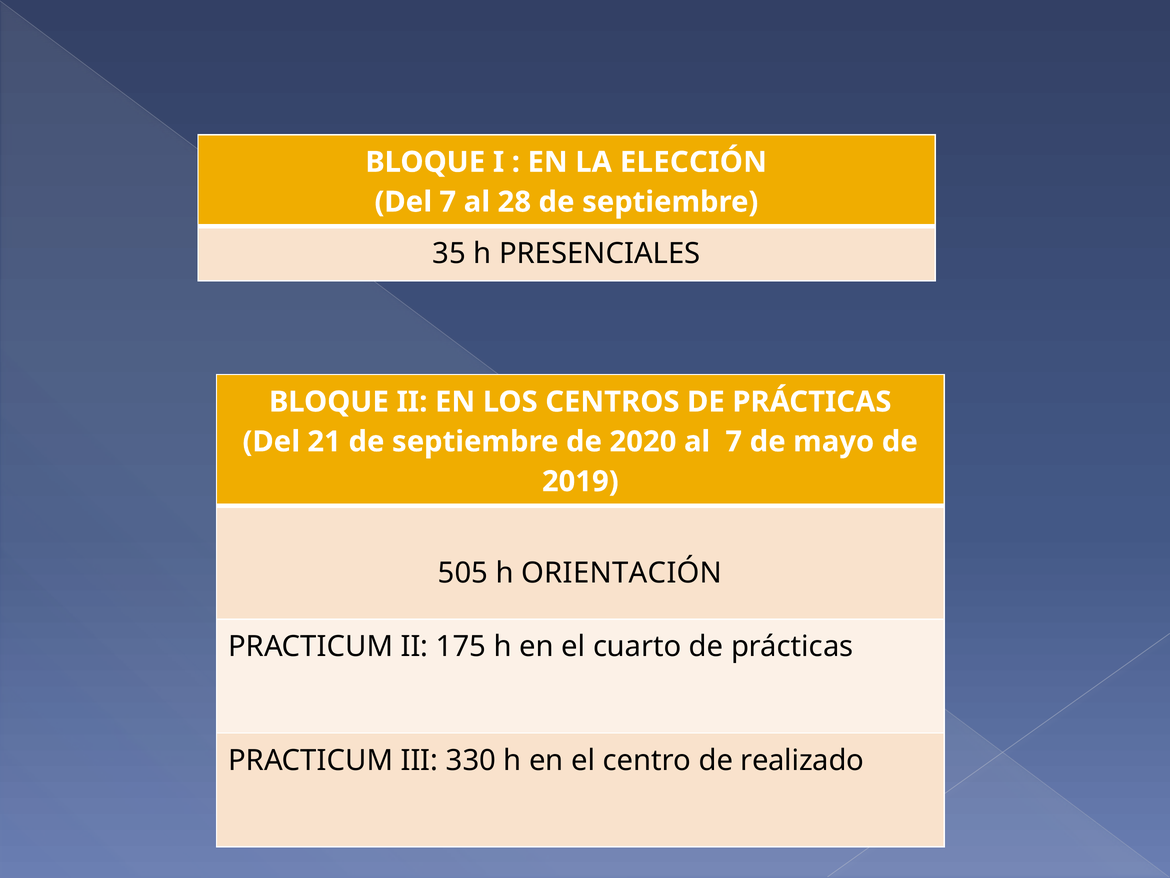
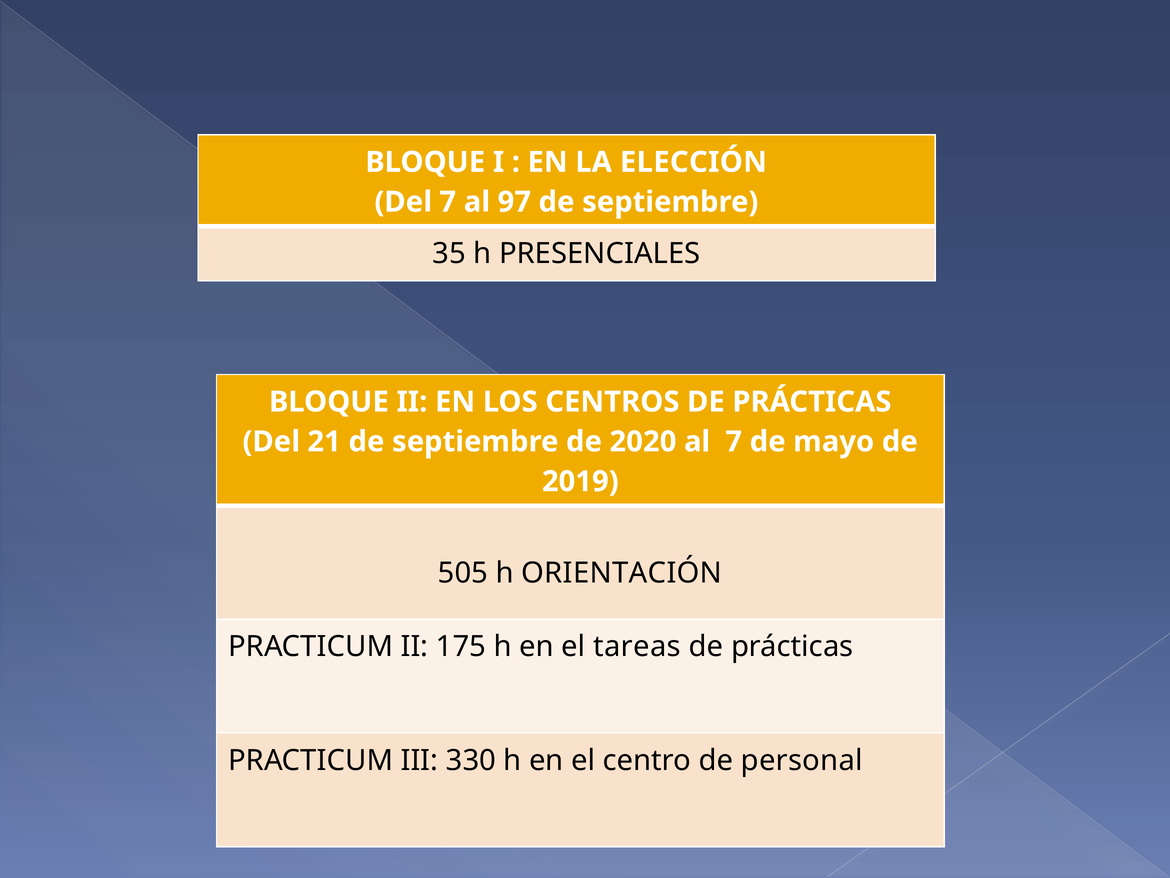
28: 28 -> 97
cuarto: cuarto -> tareas
realizado: realizado -> personal
